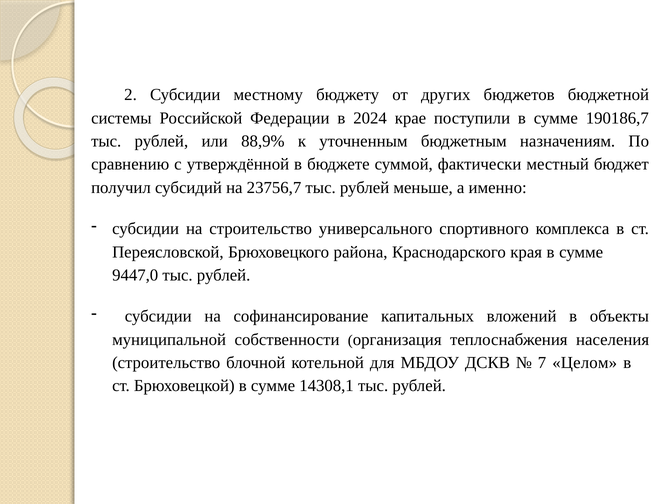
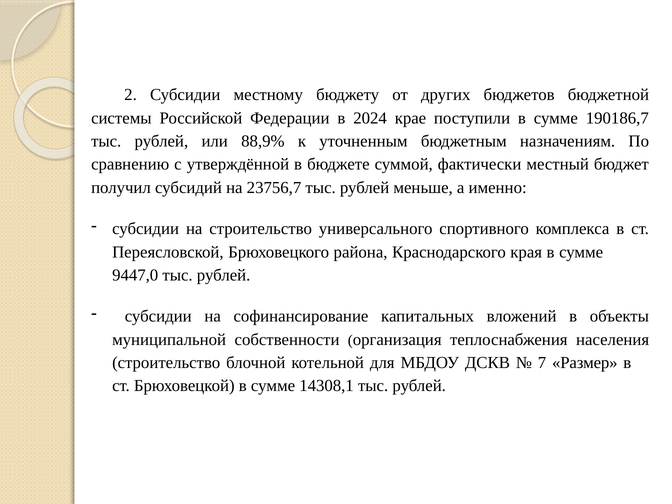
Целом: Целом -> Размер
